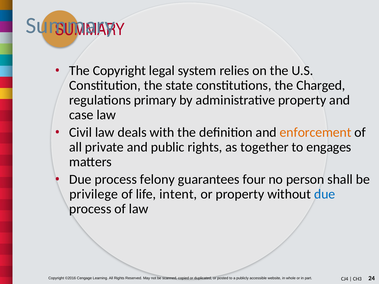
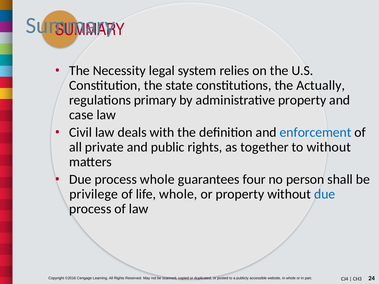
The Copyright: Copyright -> Necessity
Charged: Charged -> Actually
enforcement colour: orange -> blue
to engages: engages -> without
process felony: felony -> whole
life intent: intent -> whole
